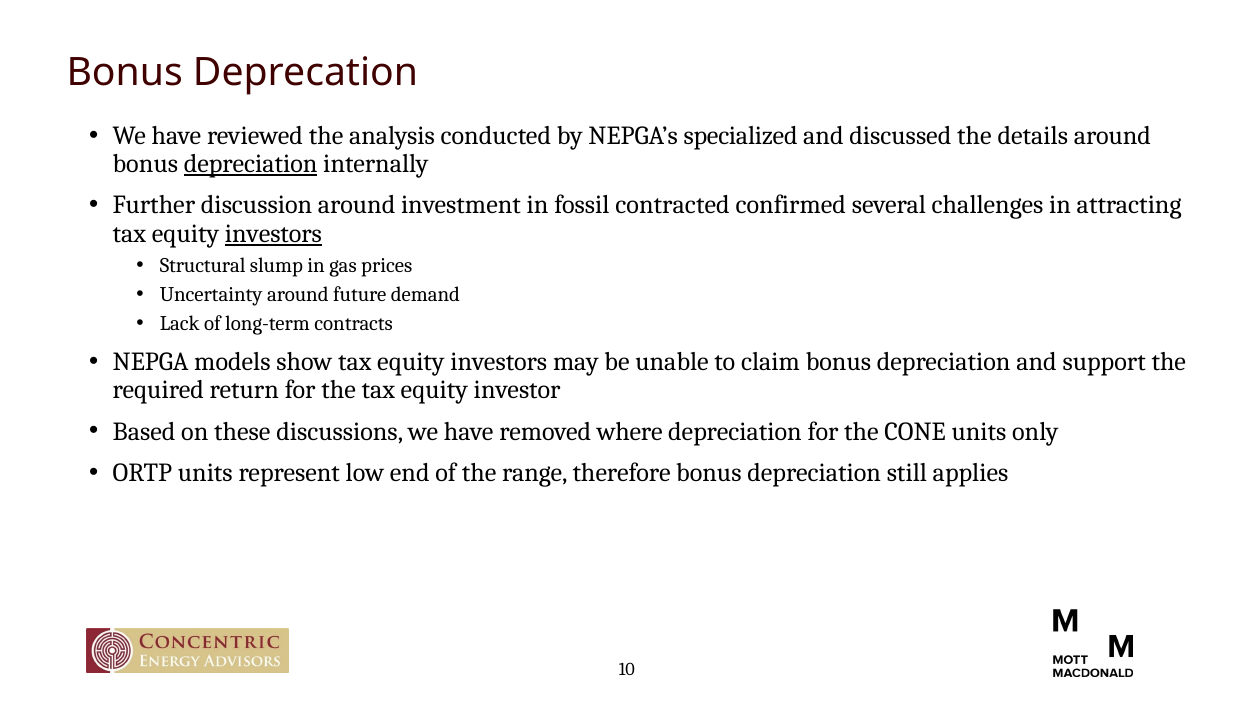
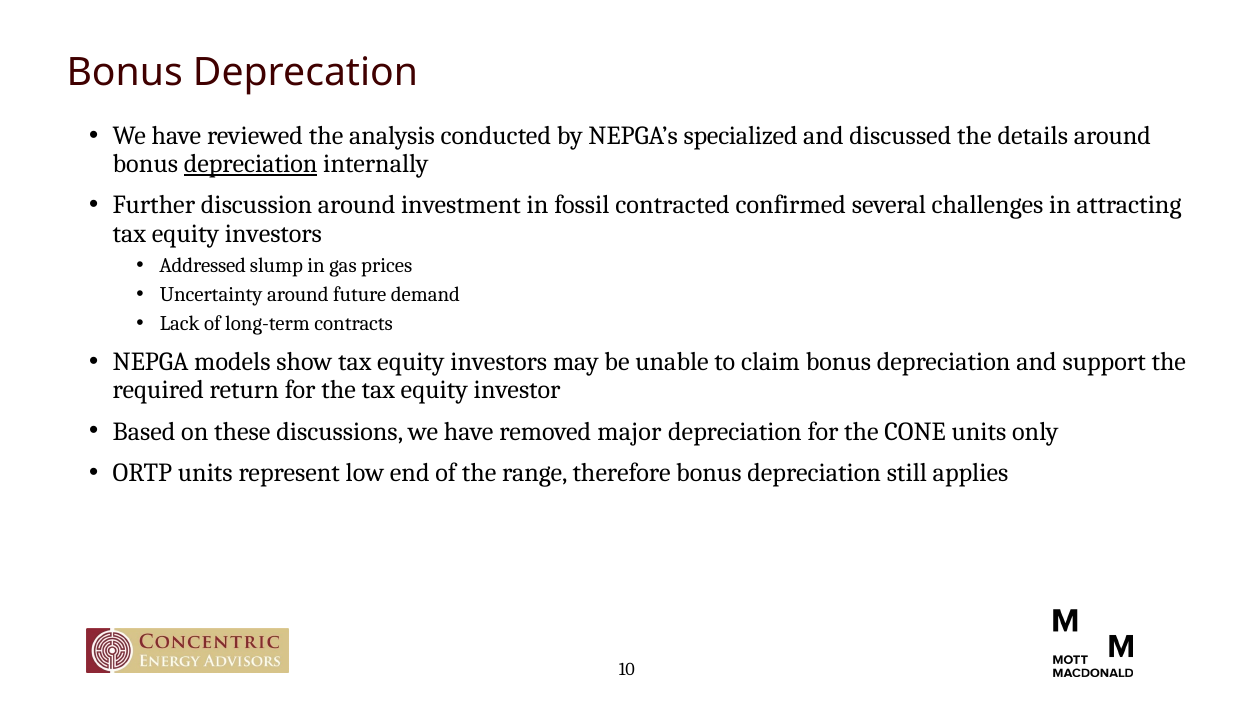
investors at (273, 234) underline: present -> none
Structural: Structural -> Addressed
where: where -> major
